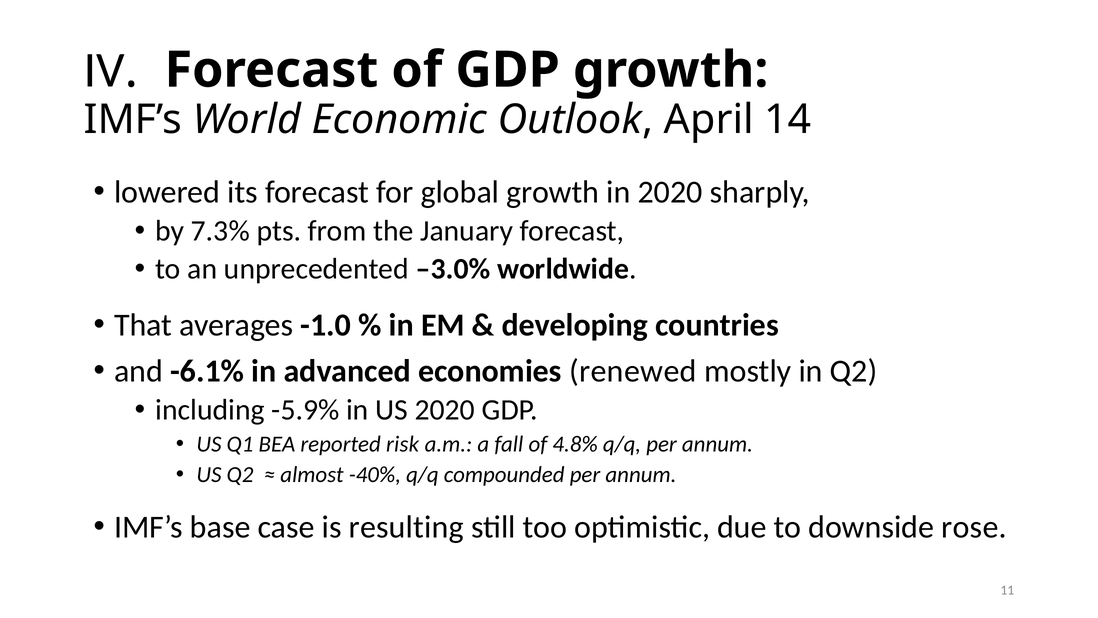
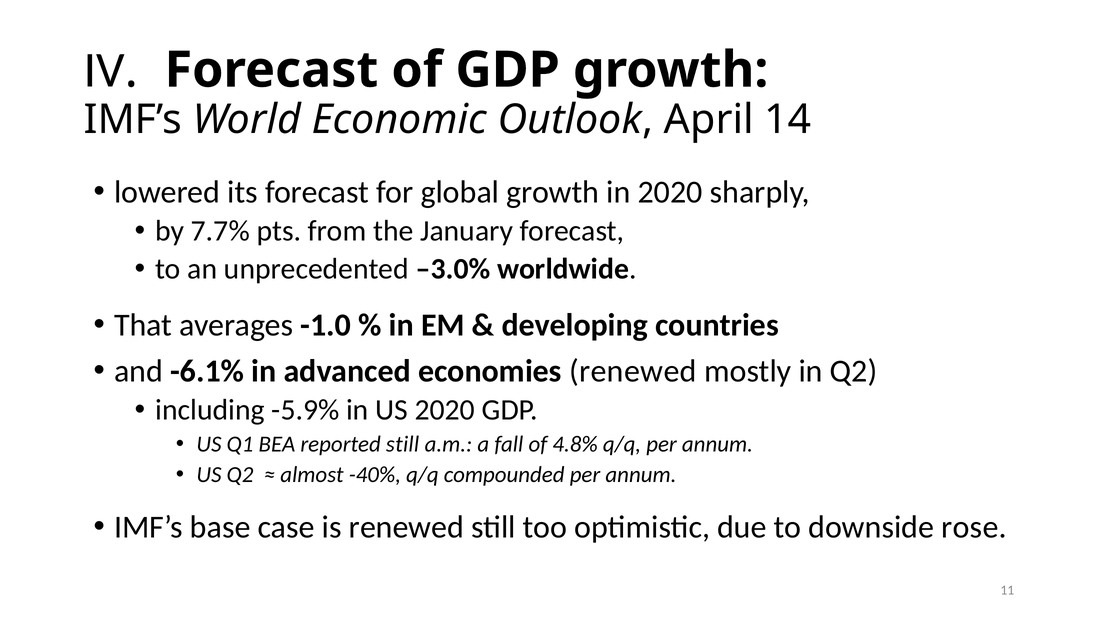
7.3%: 7.3% -> 7.7%
reported risk: risk -> still
is resulting: resulting -> renewed
